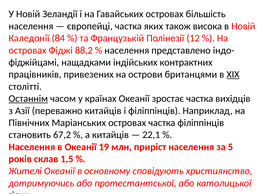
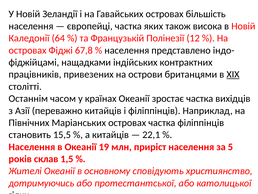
84: 84 -> 64
88,2: 88,2 -> 67,8
Останнім underline: present -> none
67,2: 67,2 -> 15,5
